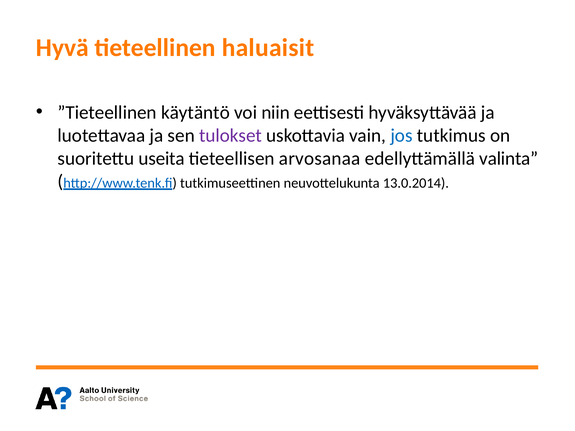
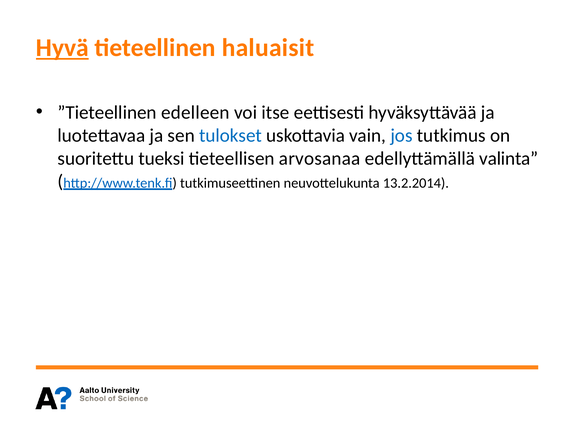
Hyvä underline: none -> present
käytäntö: käytäntö -> edelleen
niin: niin -> itse
tulokset colour: purple -> blue
useita: useita -> tueksi
13.0.2014: 13.0.2014 -> 13.2.2014
